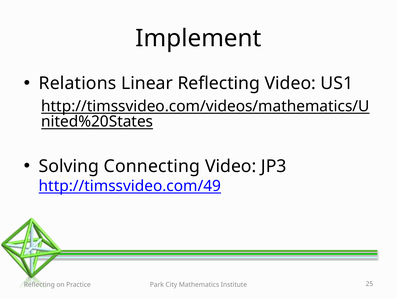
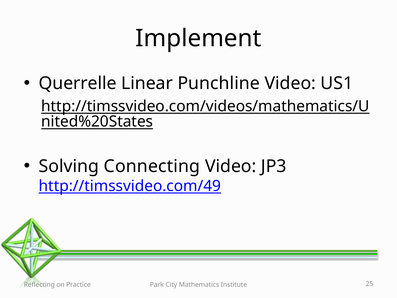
Relations: Relations -> Querrelle
Linear Reflecting: Reflecting -> Punchline
